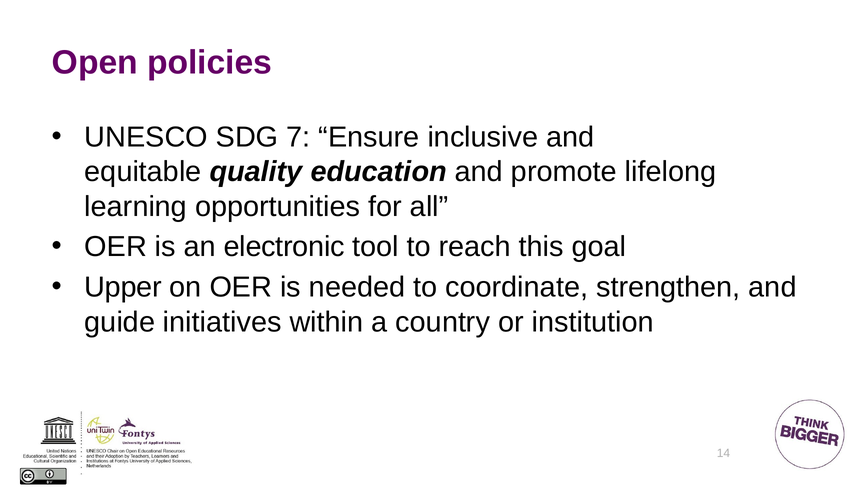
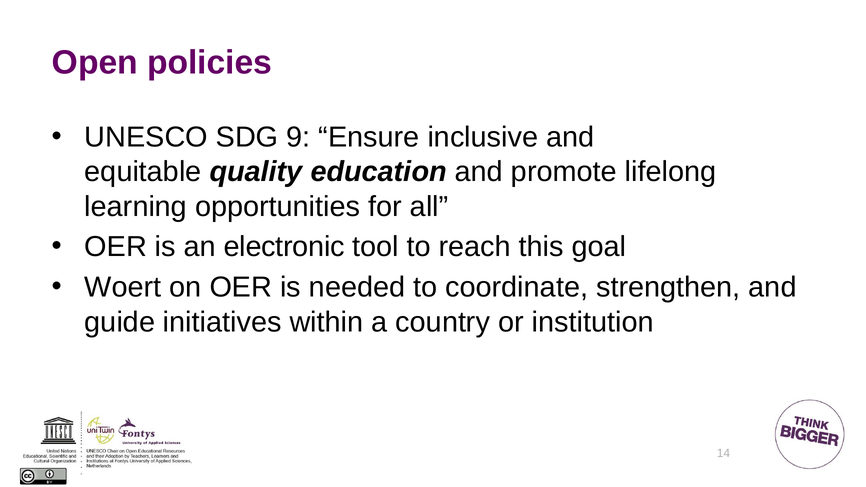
7: 7 -> 9
Upper: Upper -> Woert
